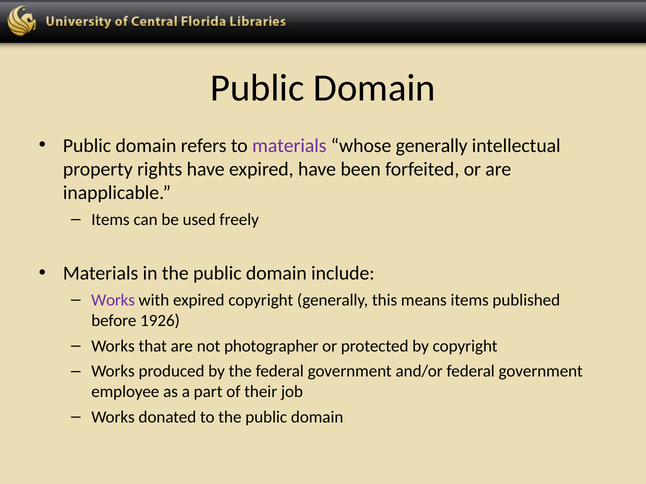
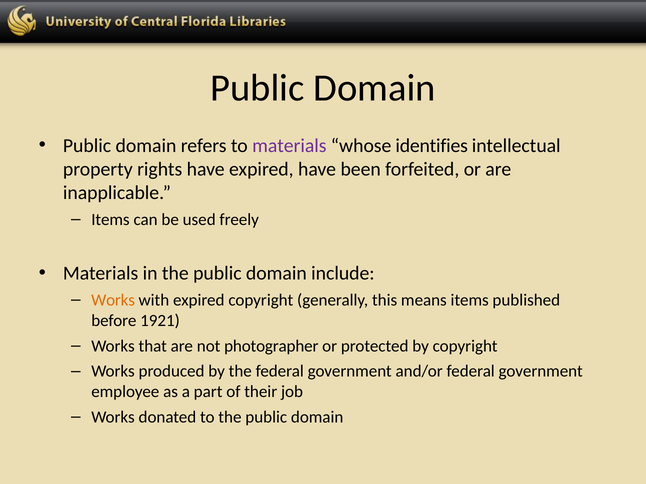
whose generally: generally -> identifies
Works at (113, 300) colour: purple -> orange
1926: 1926 -> 1921
